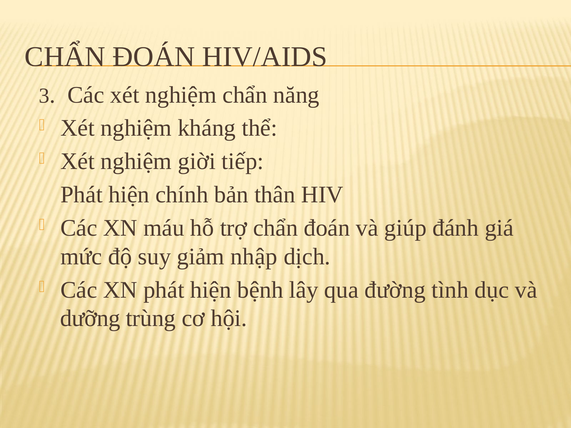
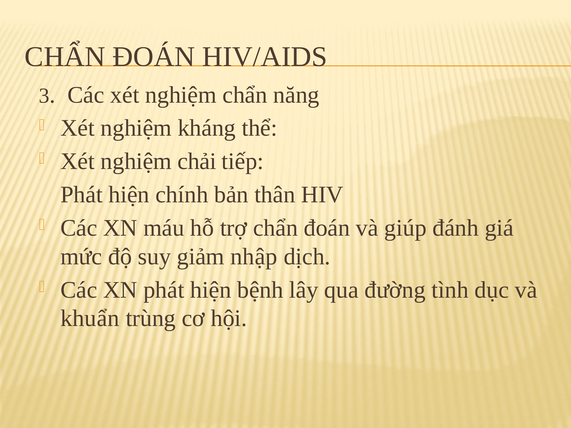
giời: giời -> chải
dưỡng: dưỡng -> khuẩn
